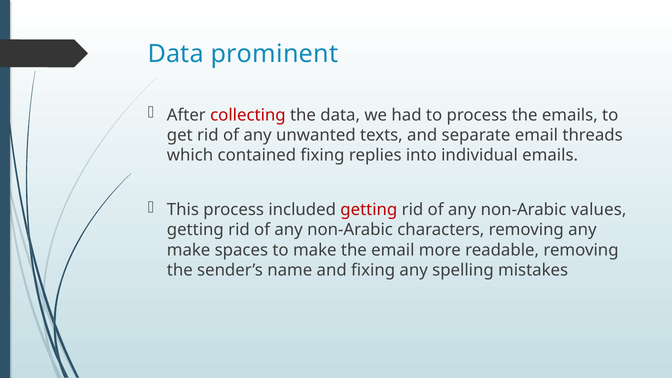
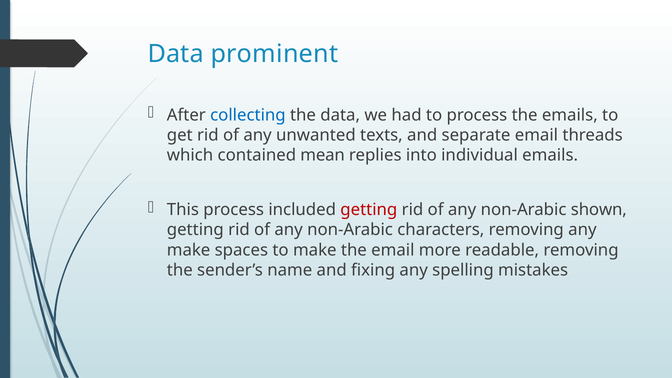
collecting colour: red -> blue
contained fixing: fixing -> mean
values: values -> shown
